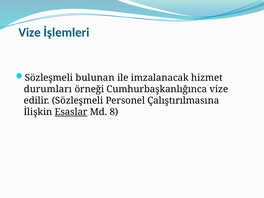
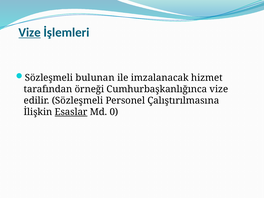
Vize at (30, 32) underline: none -> present
durumları: durumları -> tarafından
8: 8 -> 0
